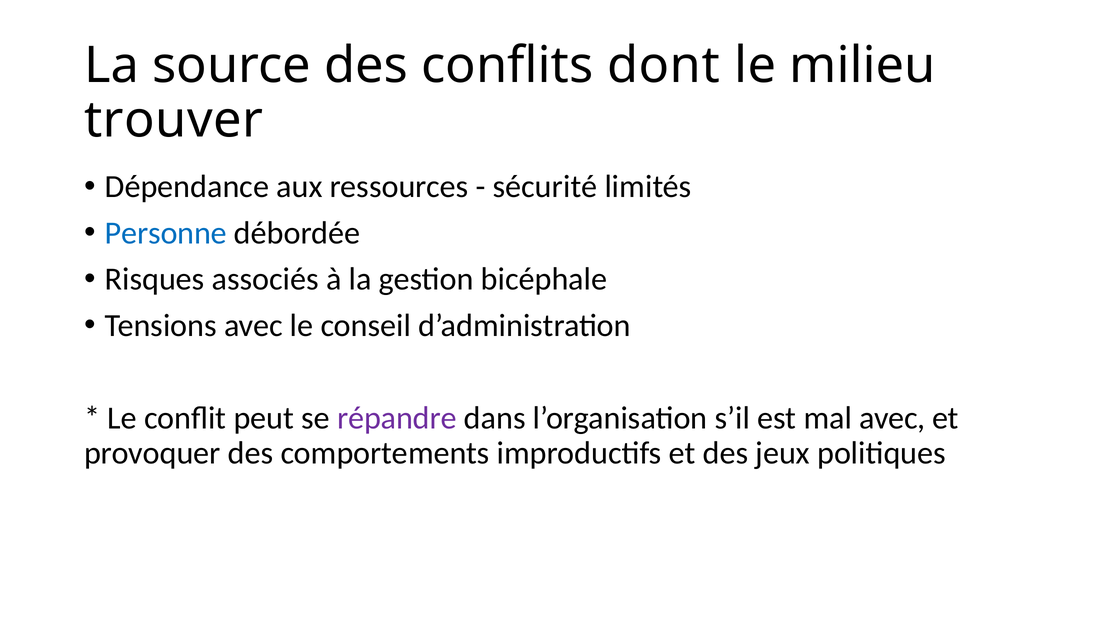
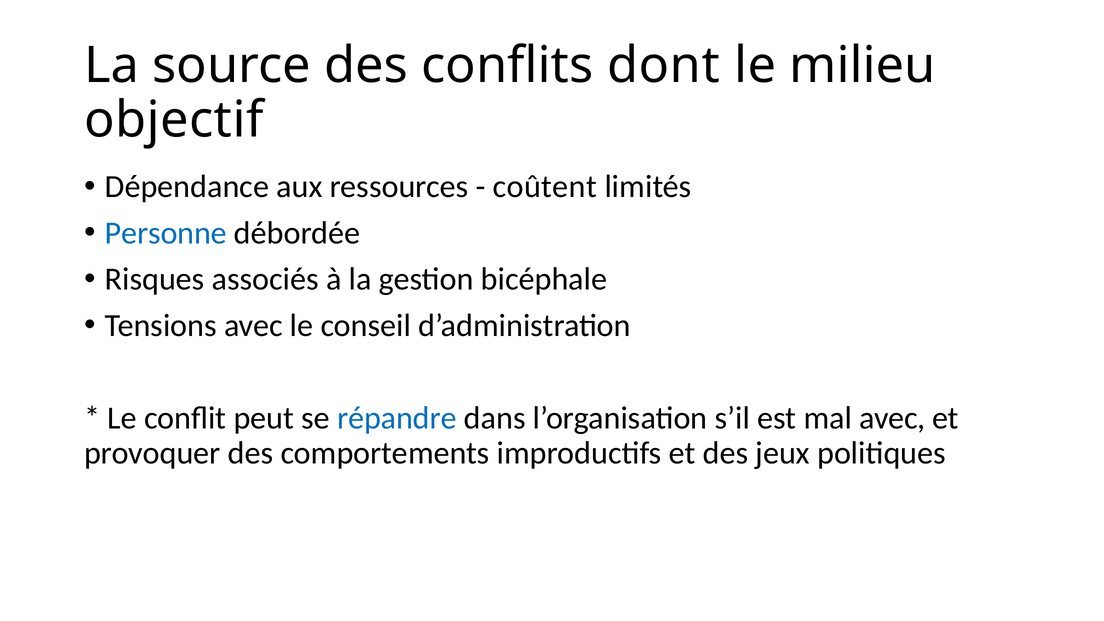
trouver: trouver -> objectif
sécurité: sécurité -> coûtent
répandre colour: purple -> blue
